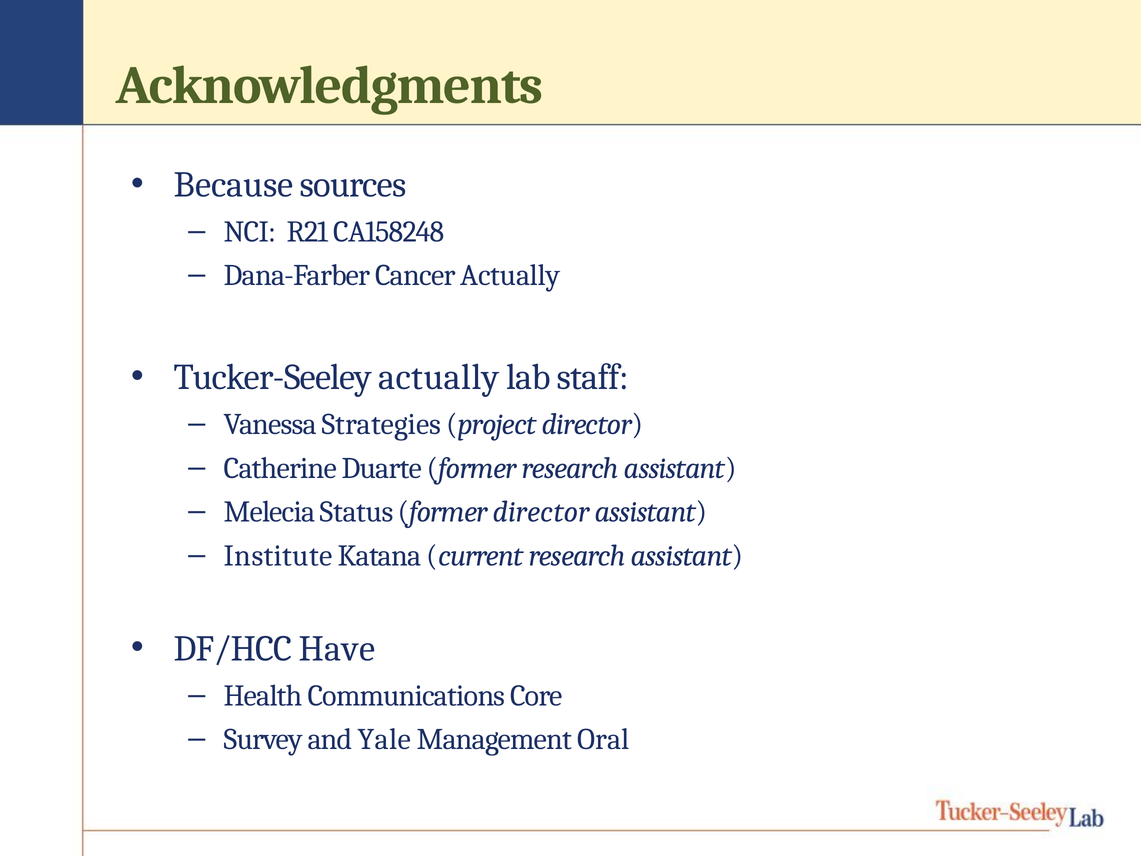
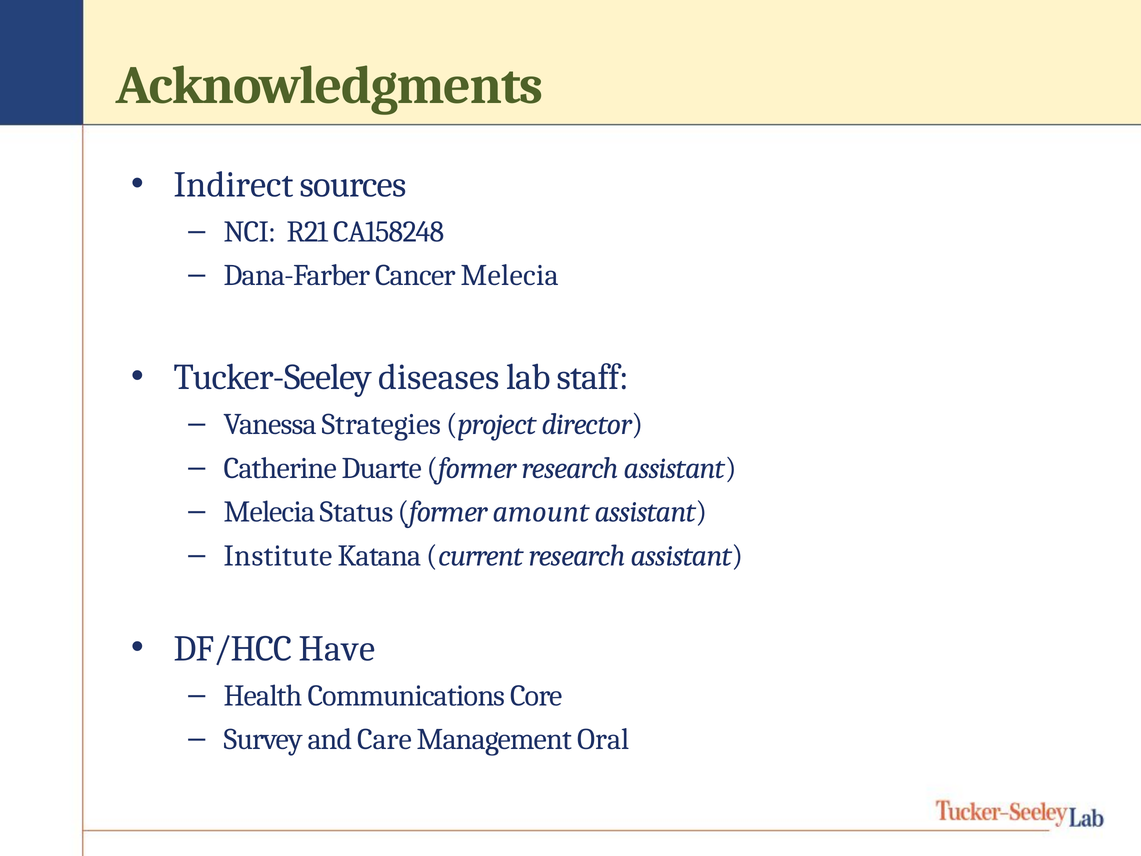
Because: Because -> Indirect
Cancer Actually: Actually -> Melecia
Tucker-Seeley actually: actually -> diseases
former director: director -> amount
Yale: Yale -> Care
